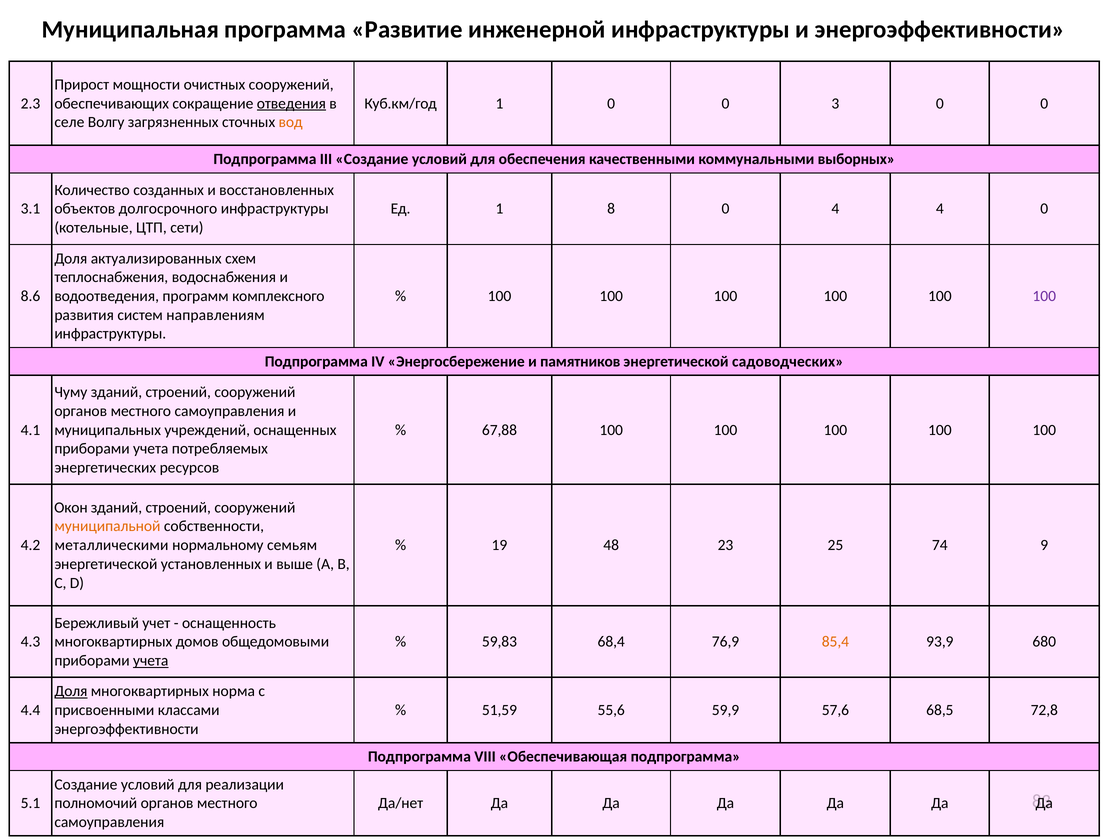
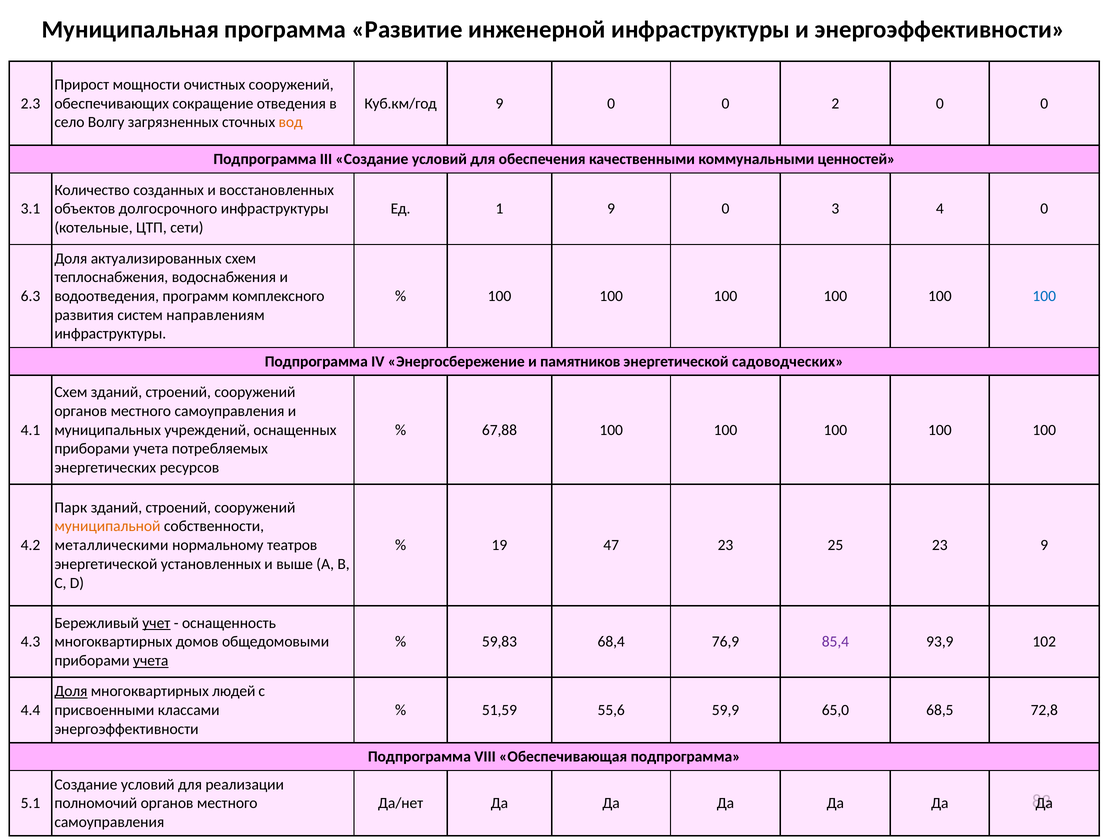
отведения underline: present -> none
Куб.км/год 1: 1 -> 9
3: 3 -> 2
селе: селе -> село
выборных: выборных -> ценностей
1 8: 8 -> 9
0 4: 4 -> 3
8.6: 8.6 -> 6.3
100 at (1044, 296) colour: purple -> blue
Чуму at (71, 392): Чуму -> Схем
Окон: Окон -> Парк
семьям: семьям -> театров
48: 48 -> 47
25 74: 74 -> 23
учет underline: none -> present
85,4 colour: orange -> purple
680: 680 -> 102
норма: норма -> людей
57,6: 57,6 -> 65,0
